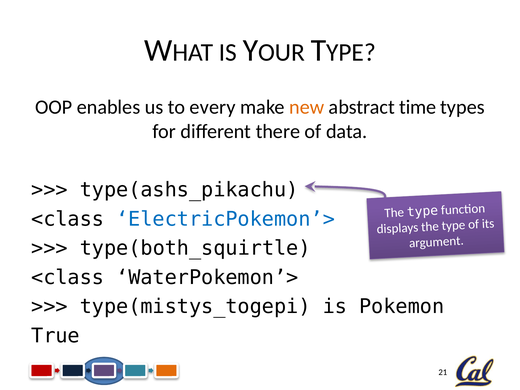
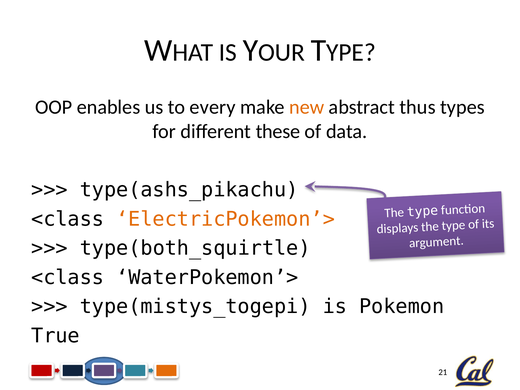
time: time -> thus
there: there -> these
ElectricPokemon’> colour: blue -> orange
